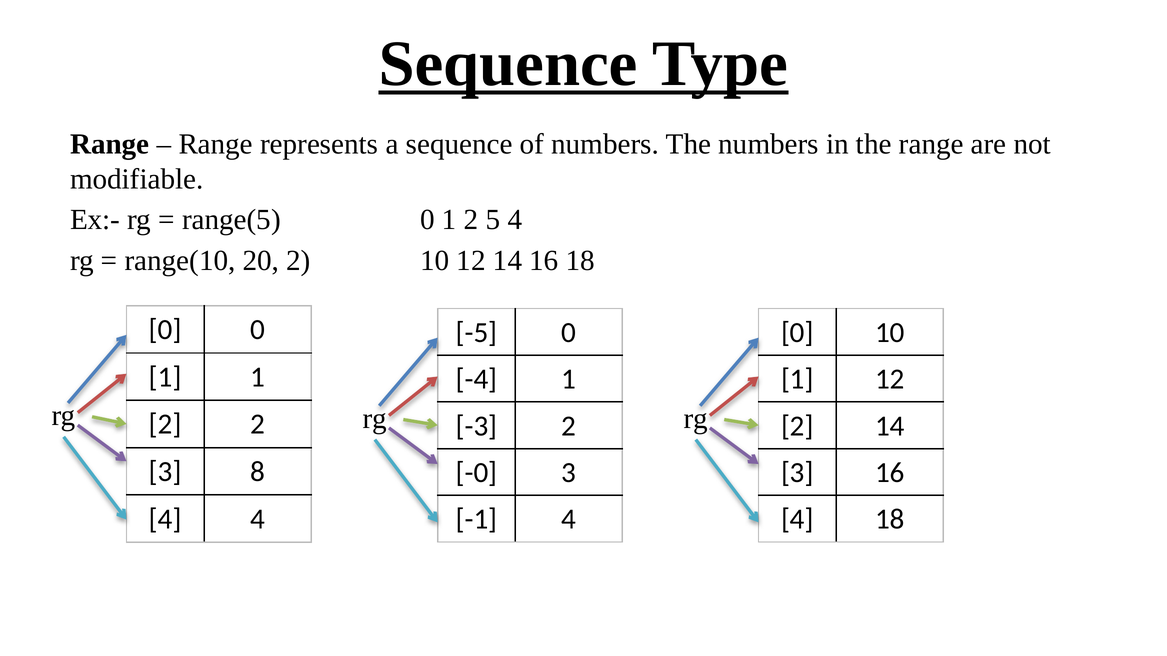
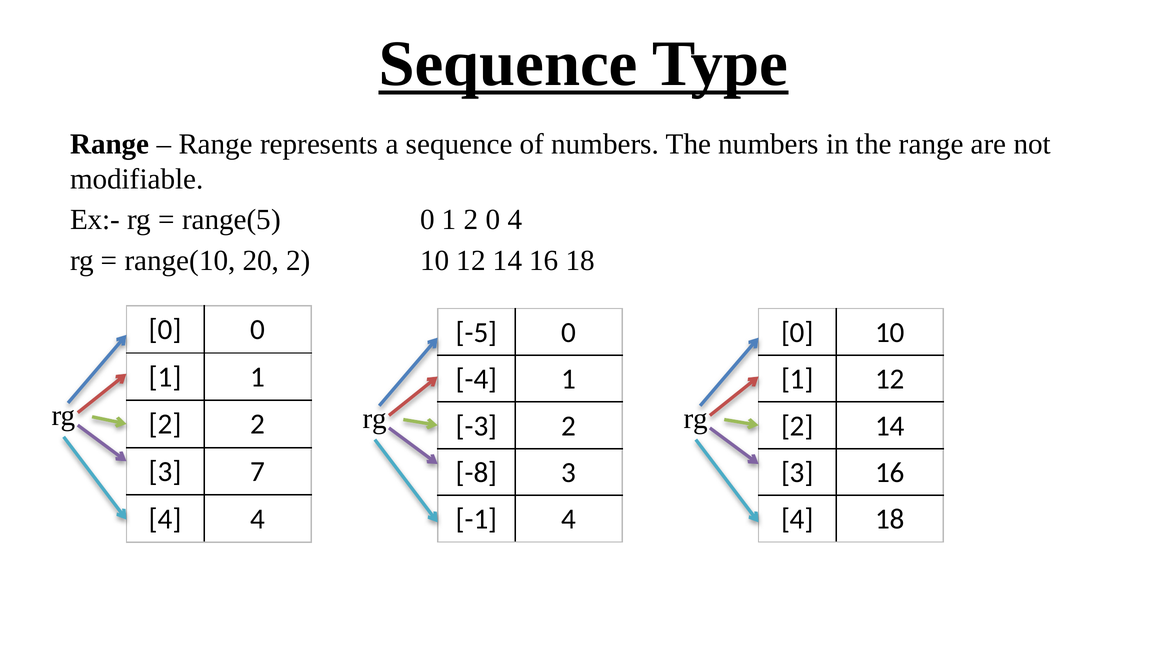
2 5: 5 -> 0
8: 8 -> 7
-0: -0 -> -8
